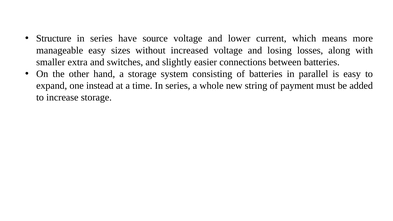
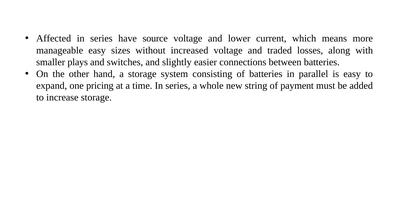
Structure: Structure -> Affected
losing: losing -> traded
extra: extra -> plays
instead: instead -> pricing
